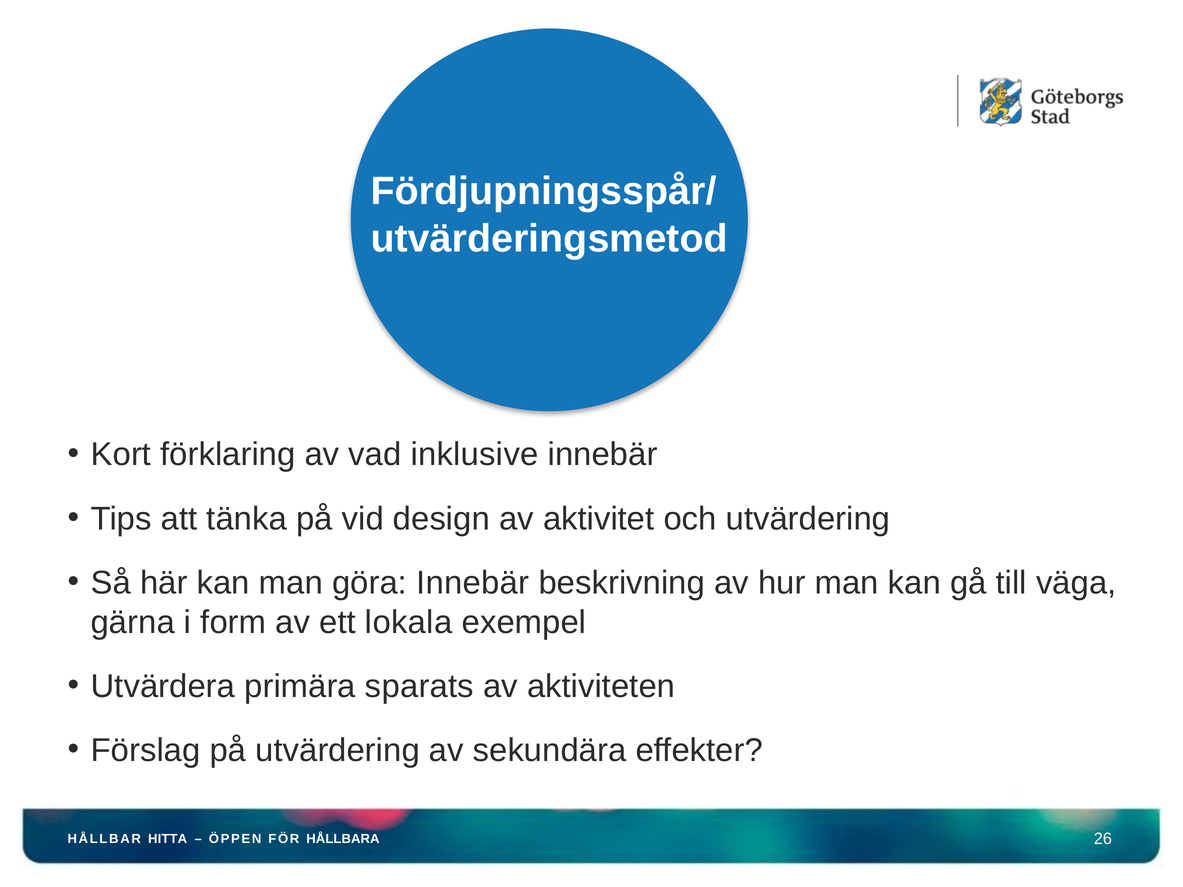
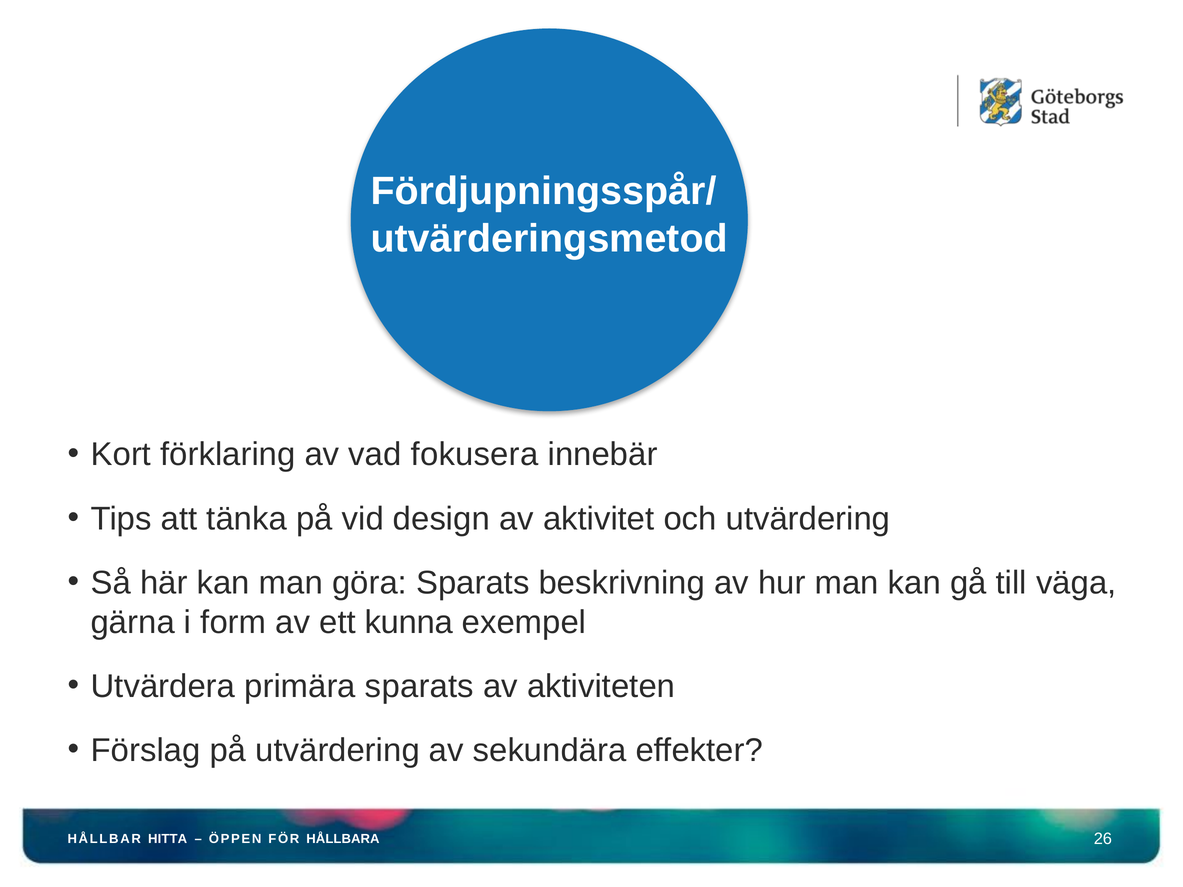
inklusive: inklusive -> fokusera
göra Innebär: Innebär -> Sparats
lokala: lokala -> kunna
